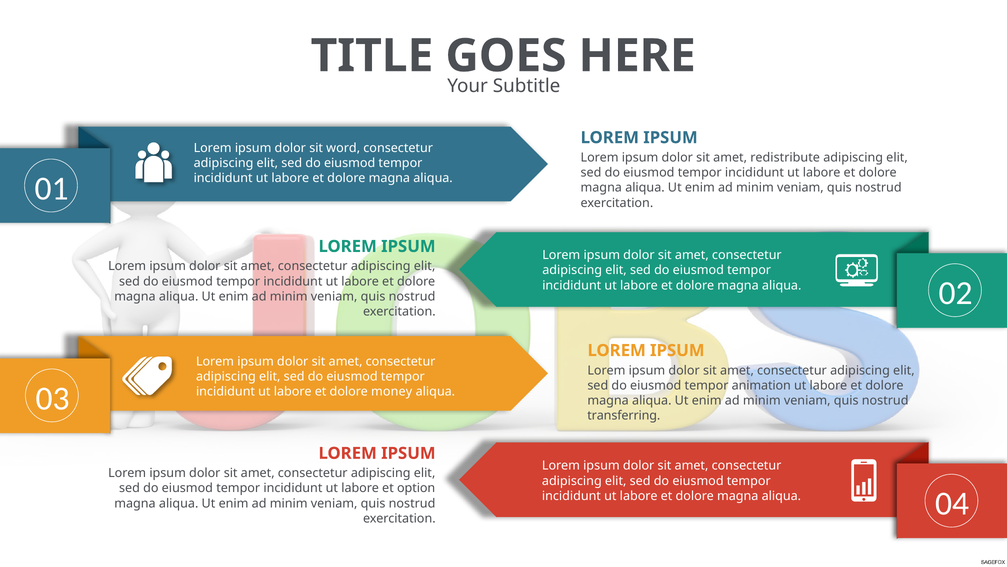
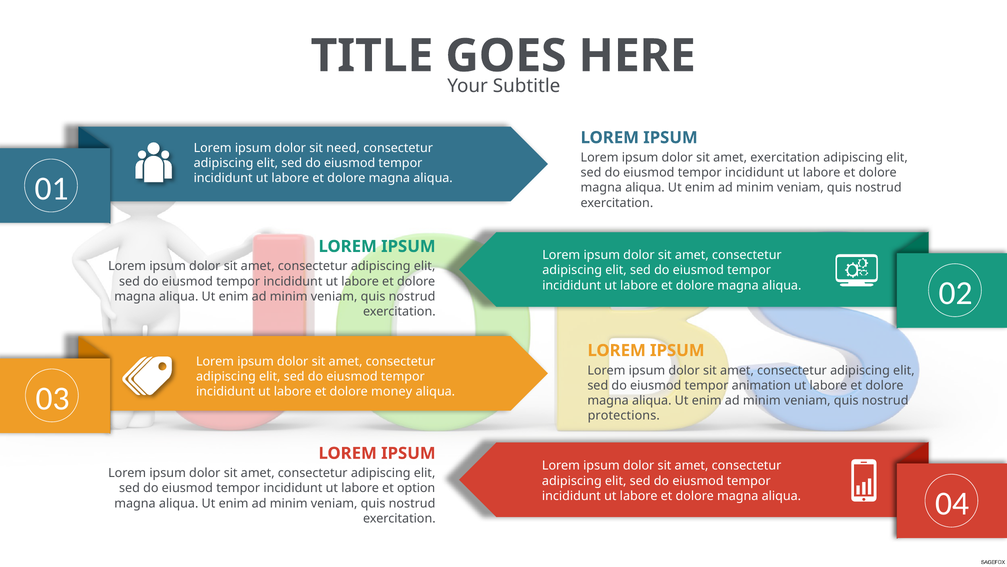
word: word -> need
amet redistribute: redistribute -> exercitation
transferring: transferring -> protections
